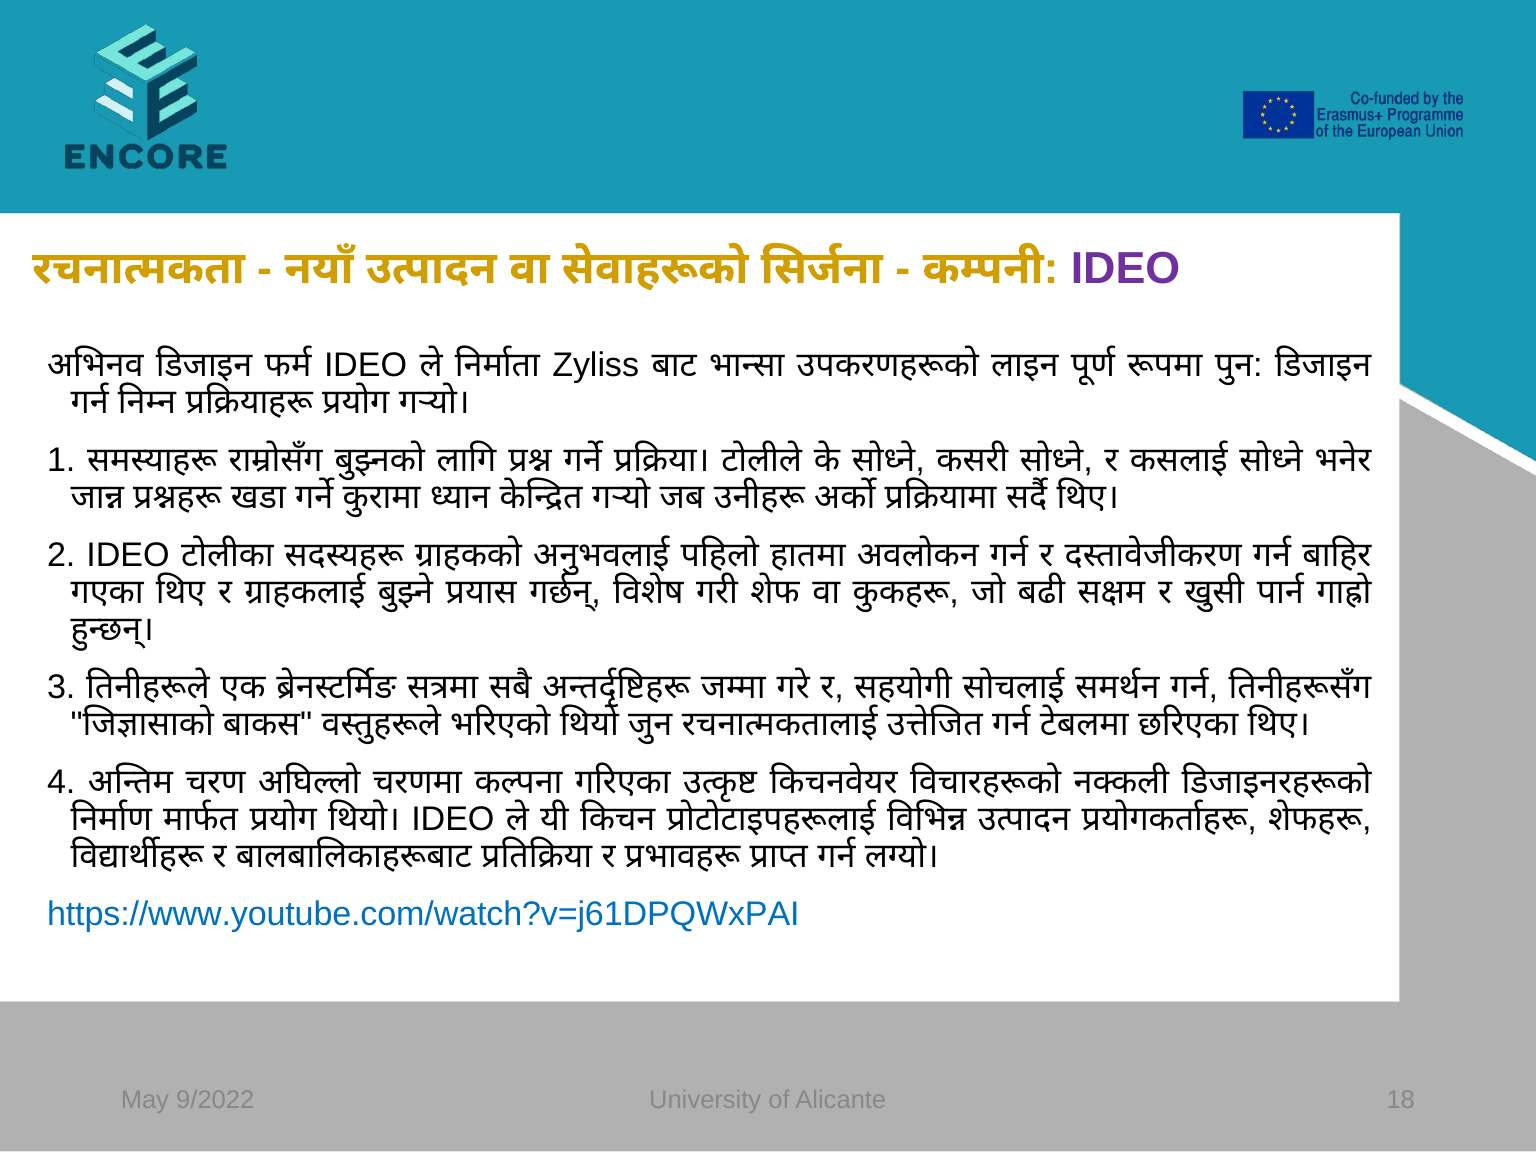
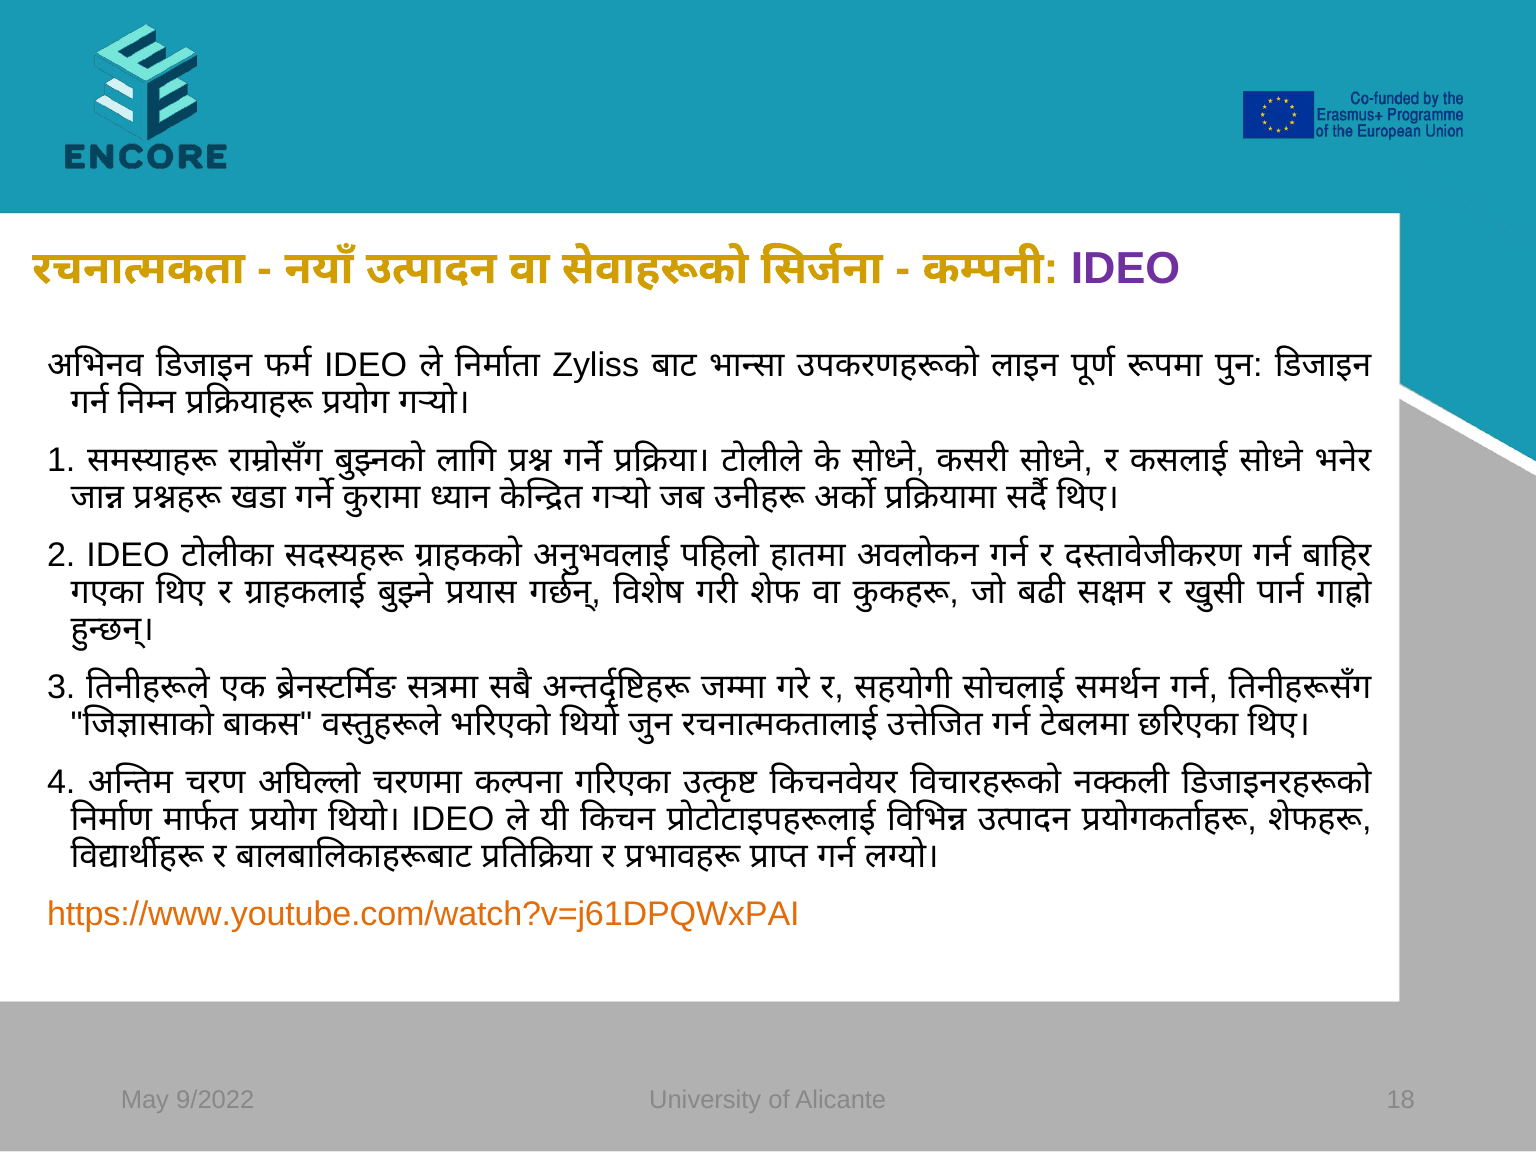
https://www.youtube.com/watch?v=j61DPQWxPAI colour: blue -> orange
